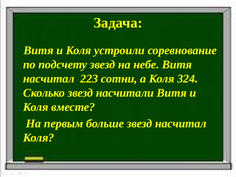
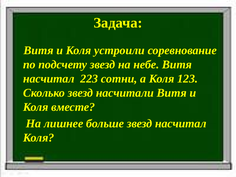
324: 324 -> 123
первым: первым -> лишнее
